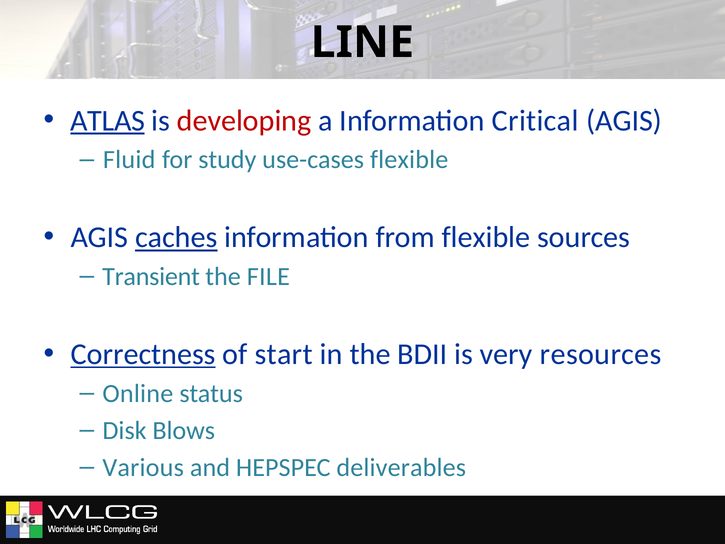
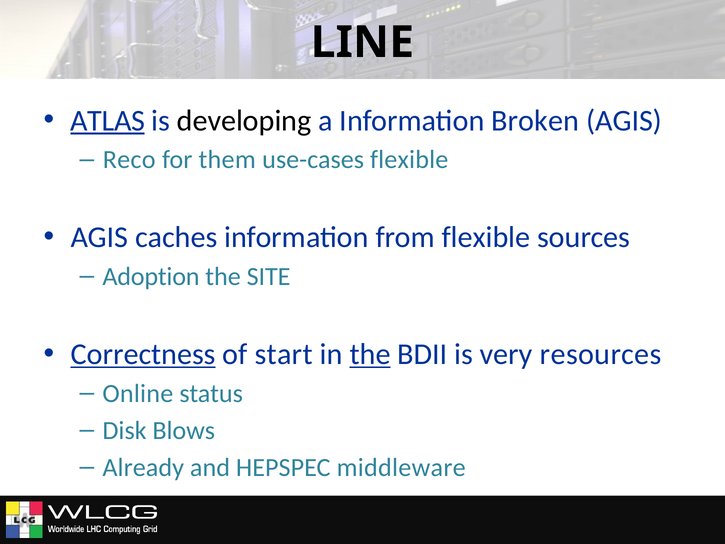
developing colour: red -> black
Critical: Critical -> Broken
Fluid: Fluid -> Reco
study: study -> them
caches underline: present -> none
Transient: Transient -> Adoption
FILE: FILE -> SITE
the at (370, 354) underline: none -> present
Various: Various -> Already
deliverables: deliverables -> middleware
